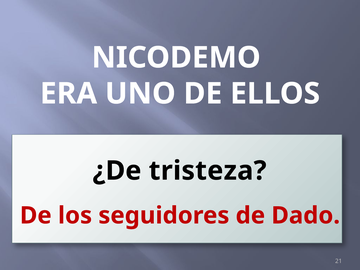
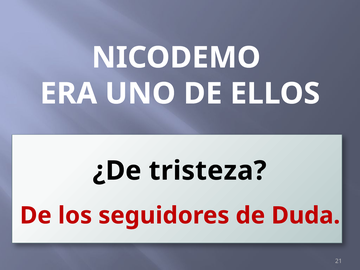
Dado: Dado -> Duda
